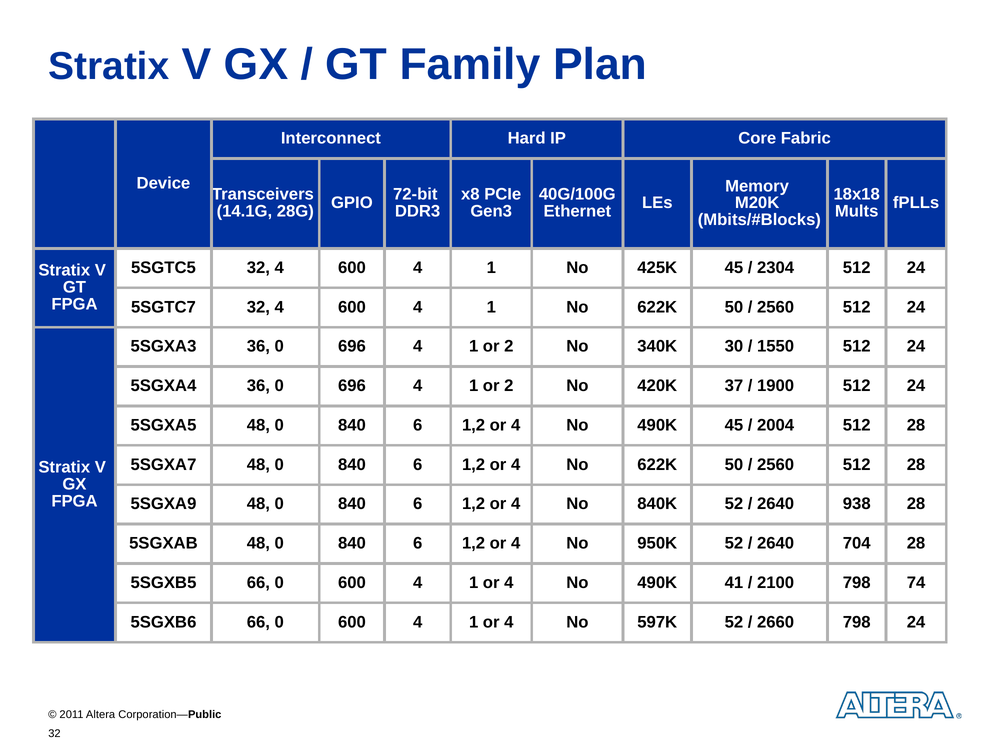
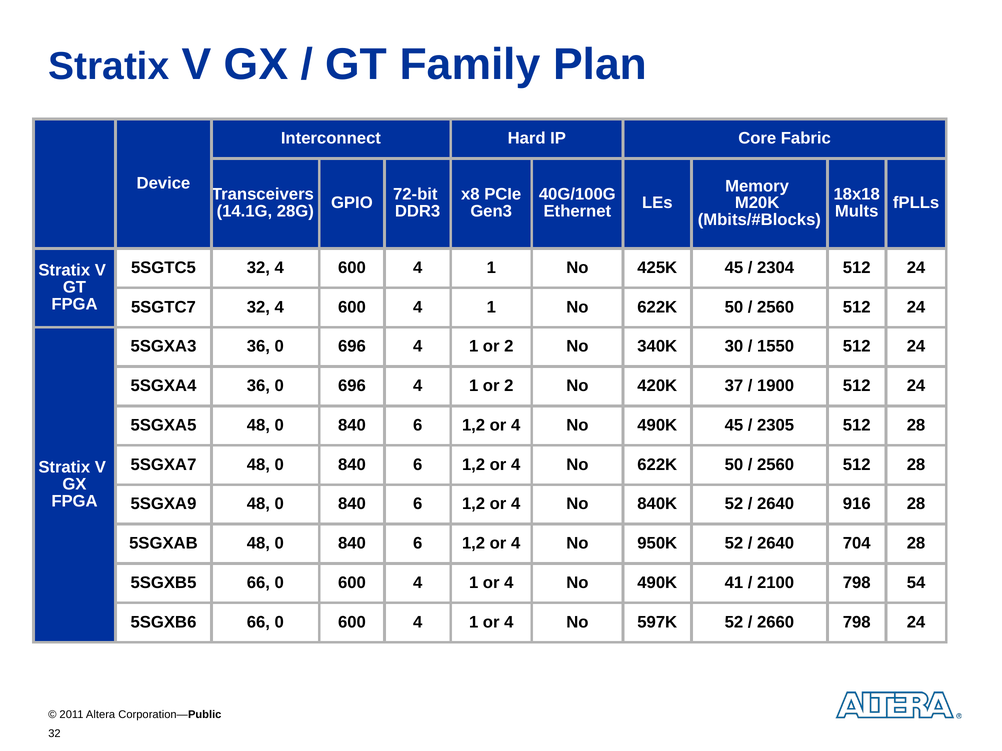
2004: 2004 -> 2305
938: 938 -> 916
74: 74 -> 54
